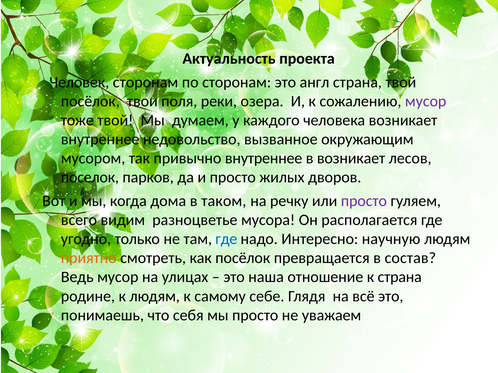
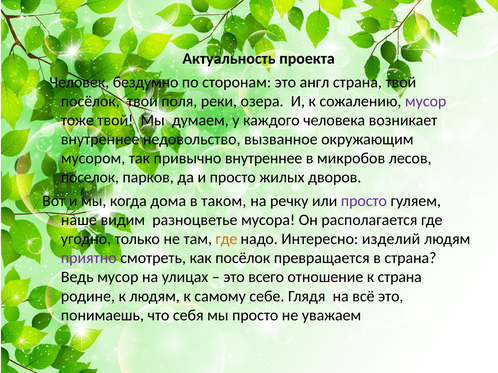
Человек сторонам: сторонам -> бездумно
в возникает: возникает -> микробов
всего: всего -> наше
где at (226, 239) colour: blue -> orange
научную: научную -> изделий
приятно colour: orange -> purple
в состав: состав -> страна
наша: наша -> всего
